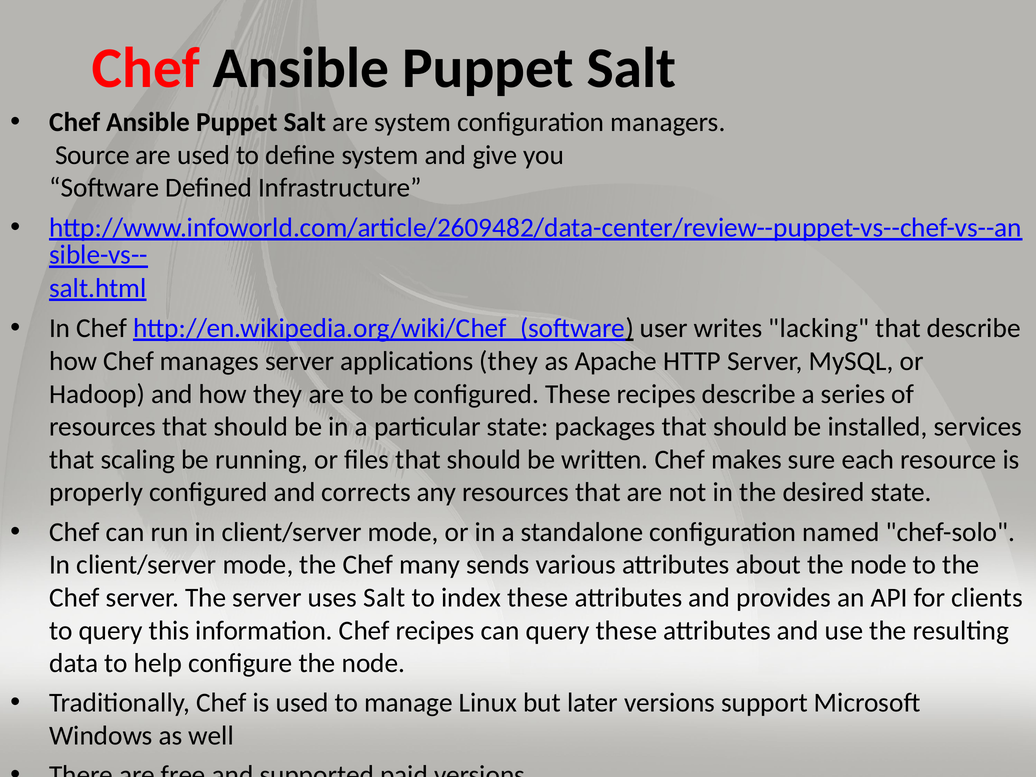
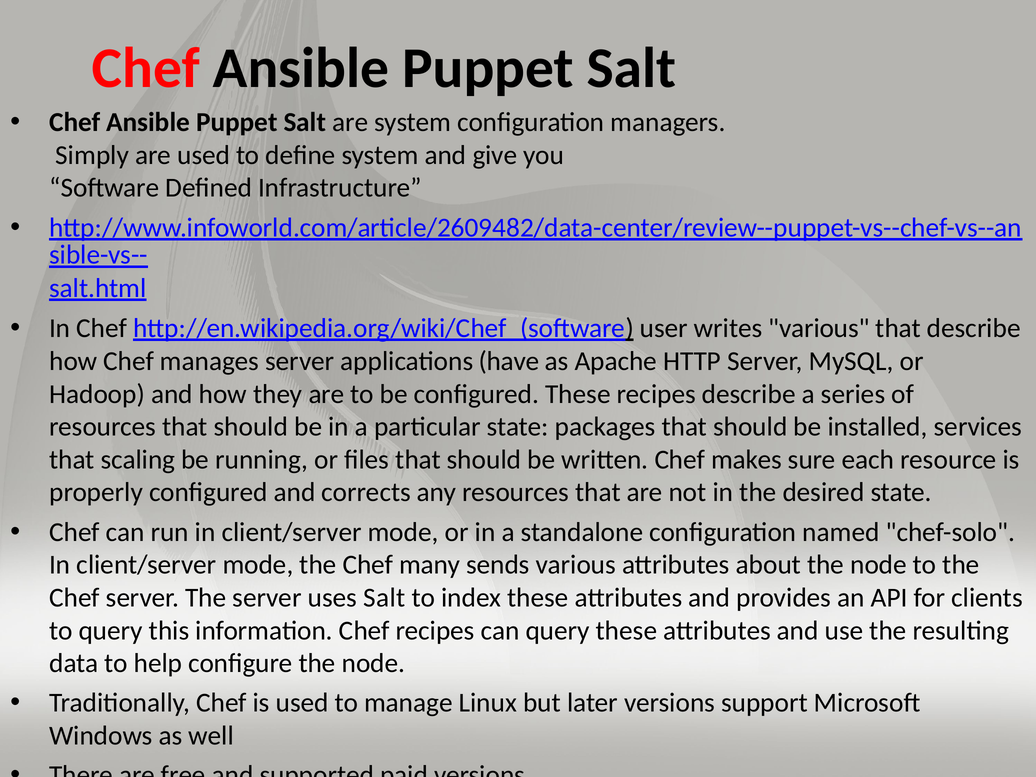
Source: Source -> Simply
writes lacking: lacking -> various
applications they: they -> have
